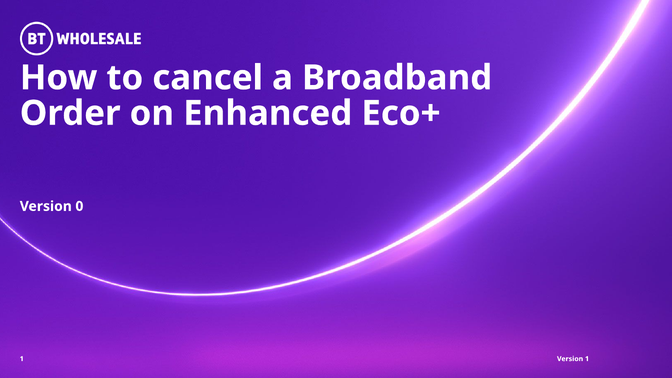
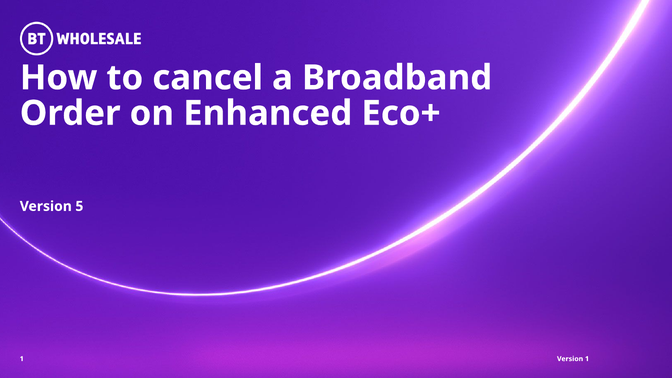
0: 0 -> 5
